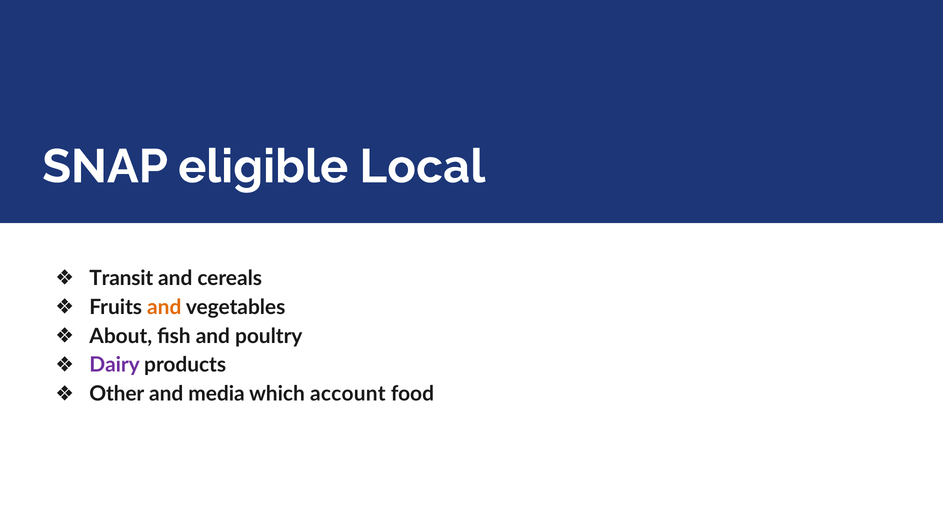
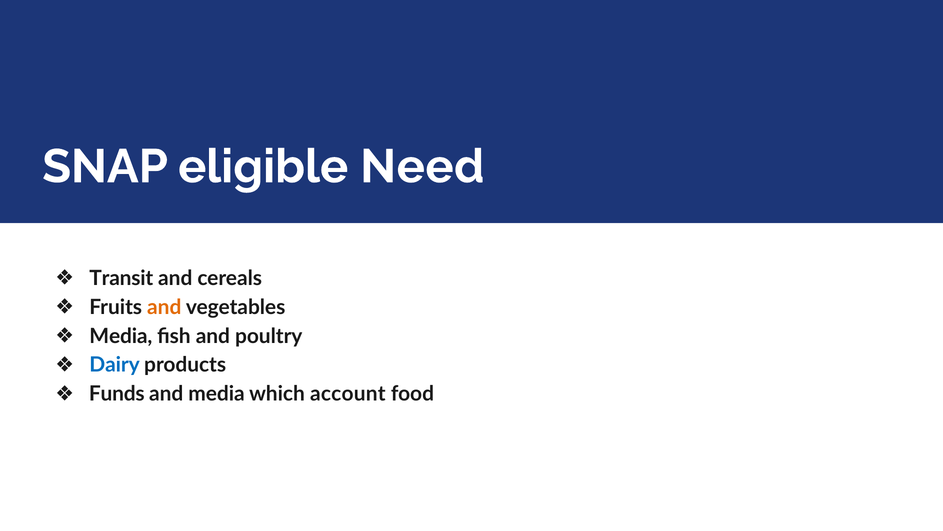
Local: Local -> Need
About at (121, 336): About -> Media
Dairy colour: purple -> blue
Other: Other -> Funds
